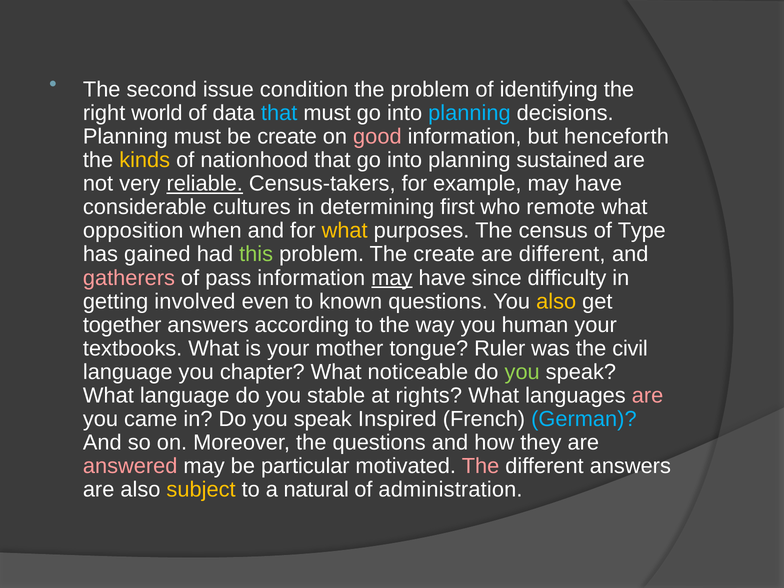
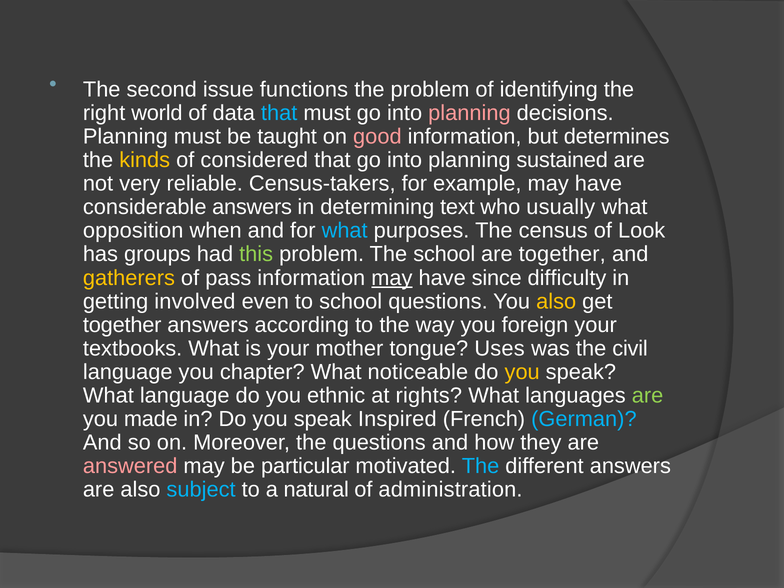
condition: condition -> functions
planning at (469, 113) colour: light blue -> pink
be create: create -> taught
henceforth: henceforth -> determines
nationhood: nationhood -> considered
reliable underline: present -> none
considerable cultures: cultures -> answers
ﬁrst: ﬁrst -> text
remote: remote -> usually
what at (345, 231) colour: yellow -> light blue
Type: Type -> Look
gained: gained -> groups
The create: create -> school
are different: different -> together
gatherers colour: pink -> yellow
to known: known -> school
human: human -> foreign
Ruler: Ruler -> Uses
you at (522, 372) colour: light green -> yellow
stable: stable -> ethnic
are at (648, 395) colour: pink -> light green
came: came -> made
The at (481, 466) colour: pink -> light blue
subject colour: yellow -> light blue
